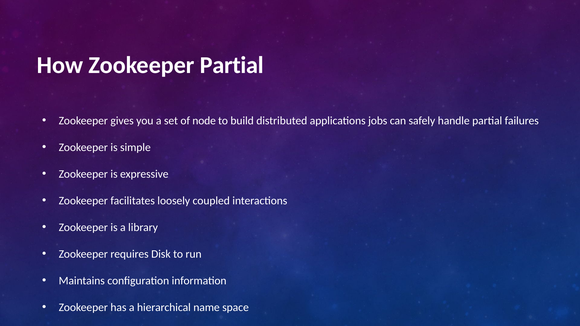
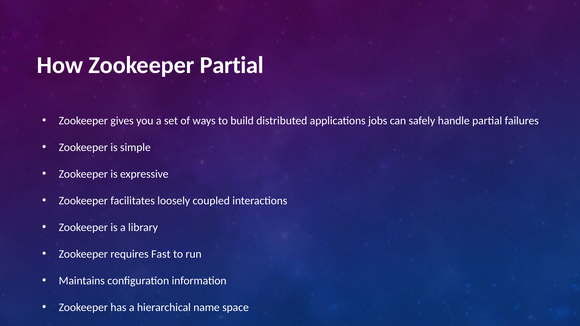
node: node -> ways
Disk: Disk -> Fast
